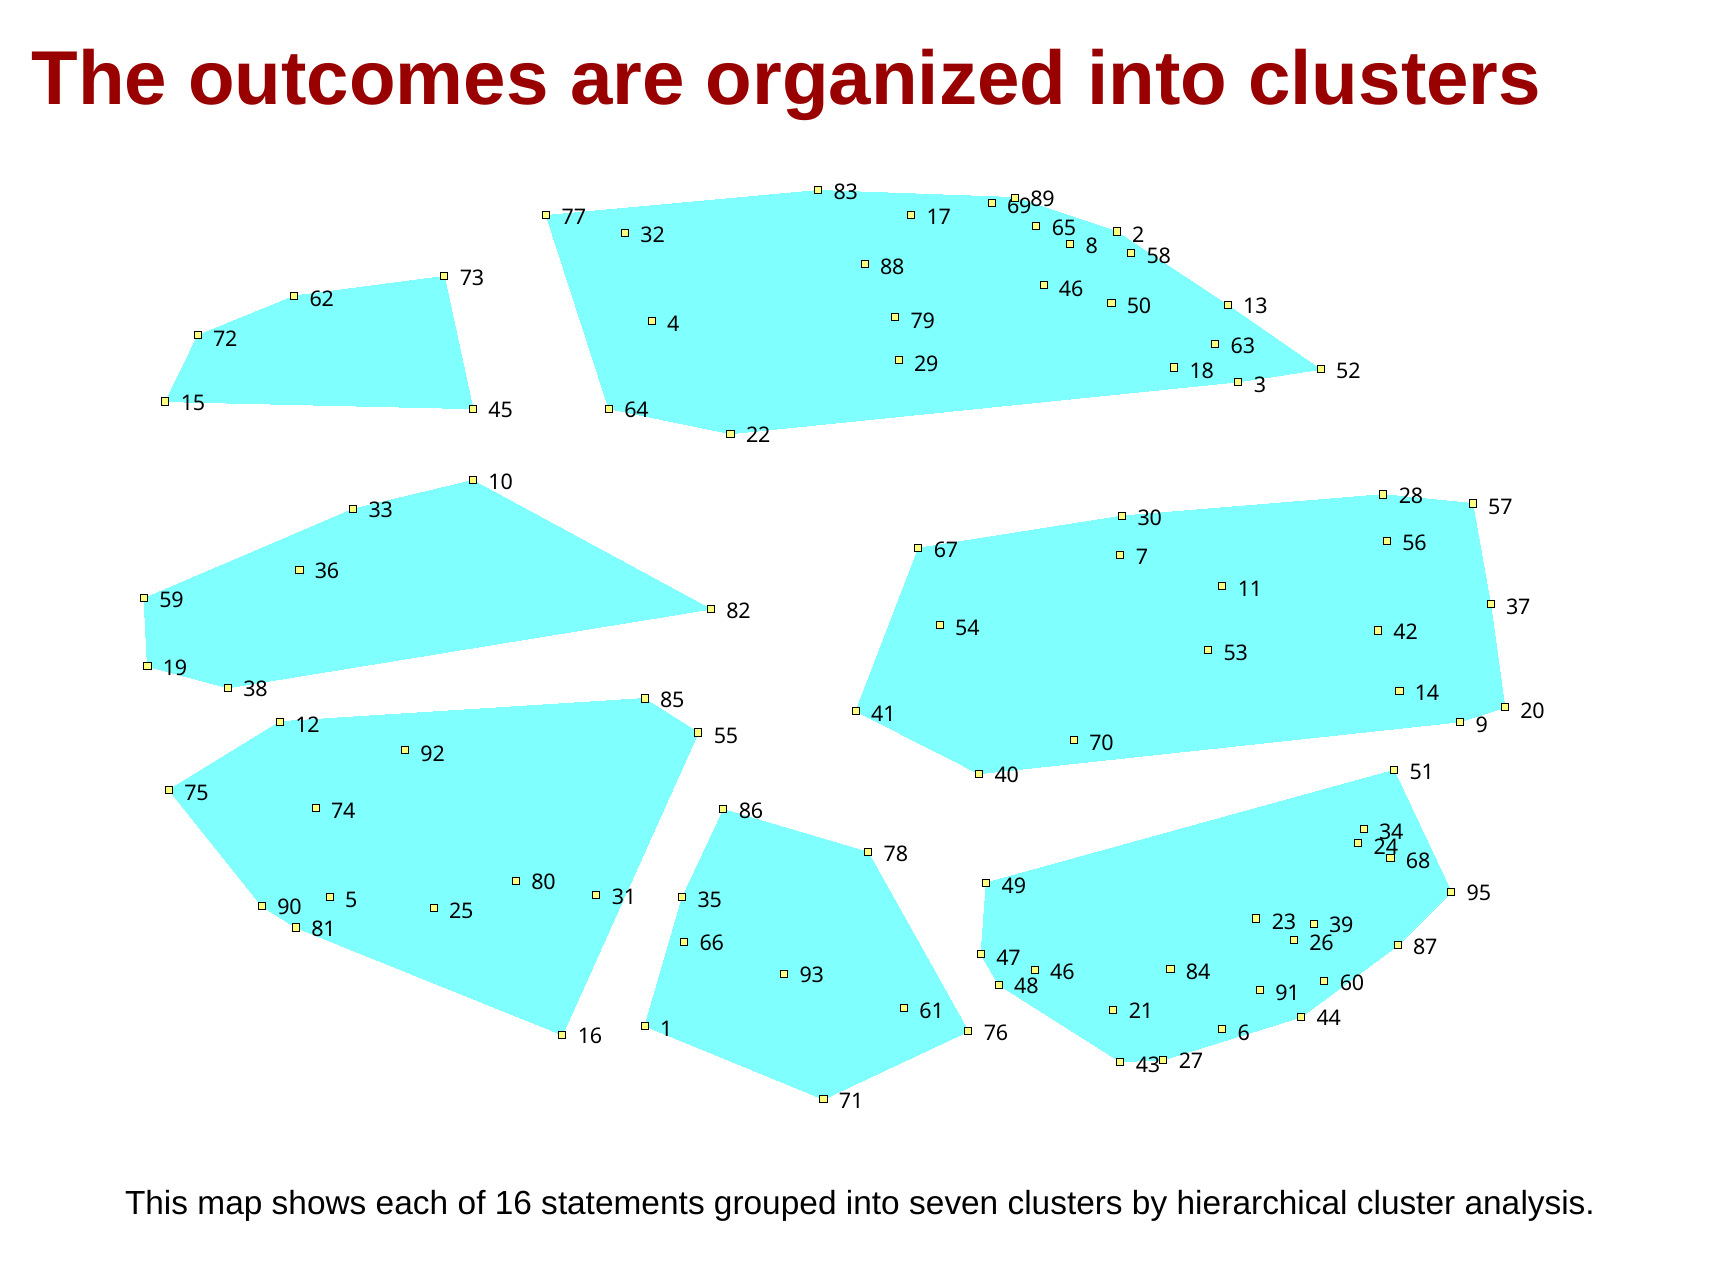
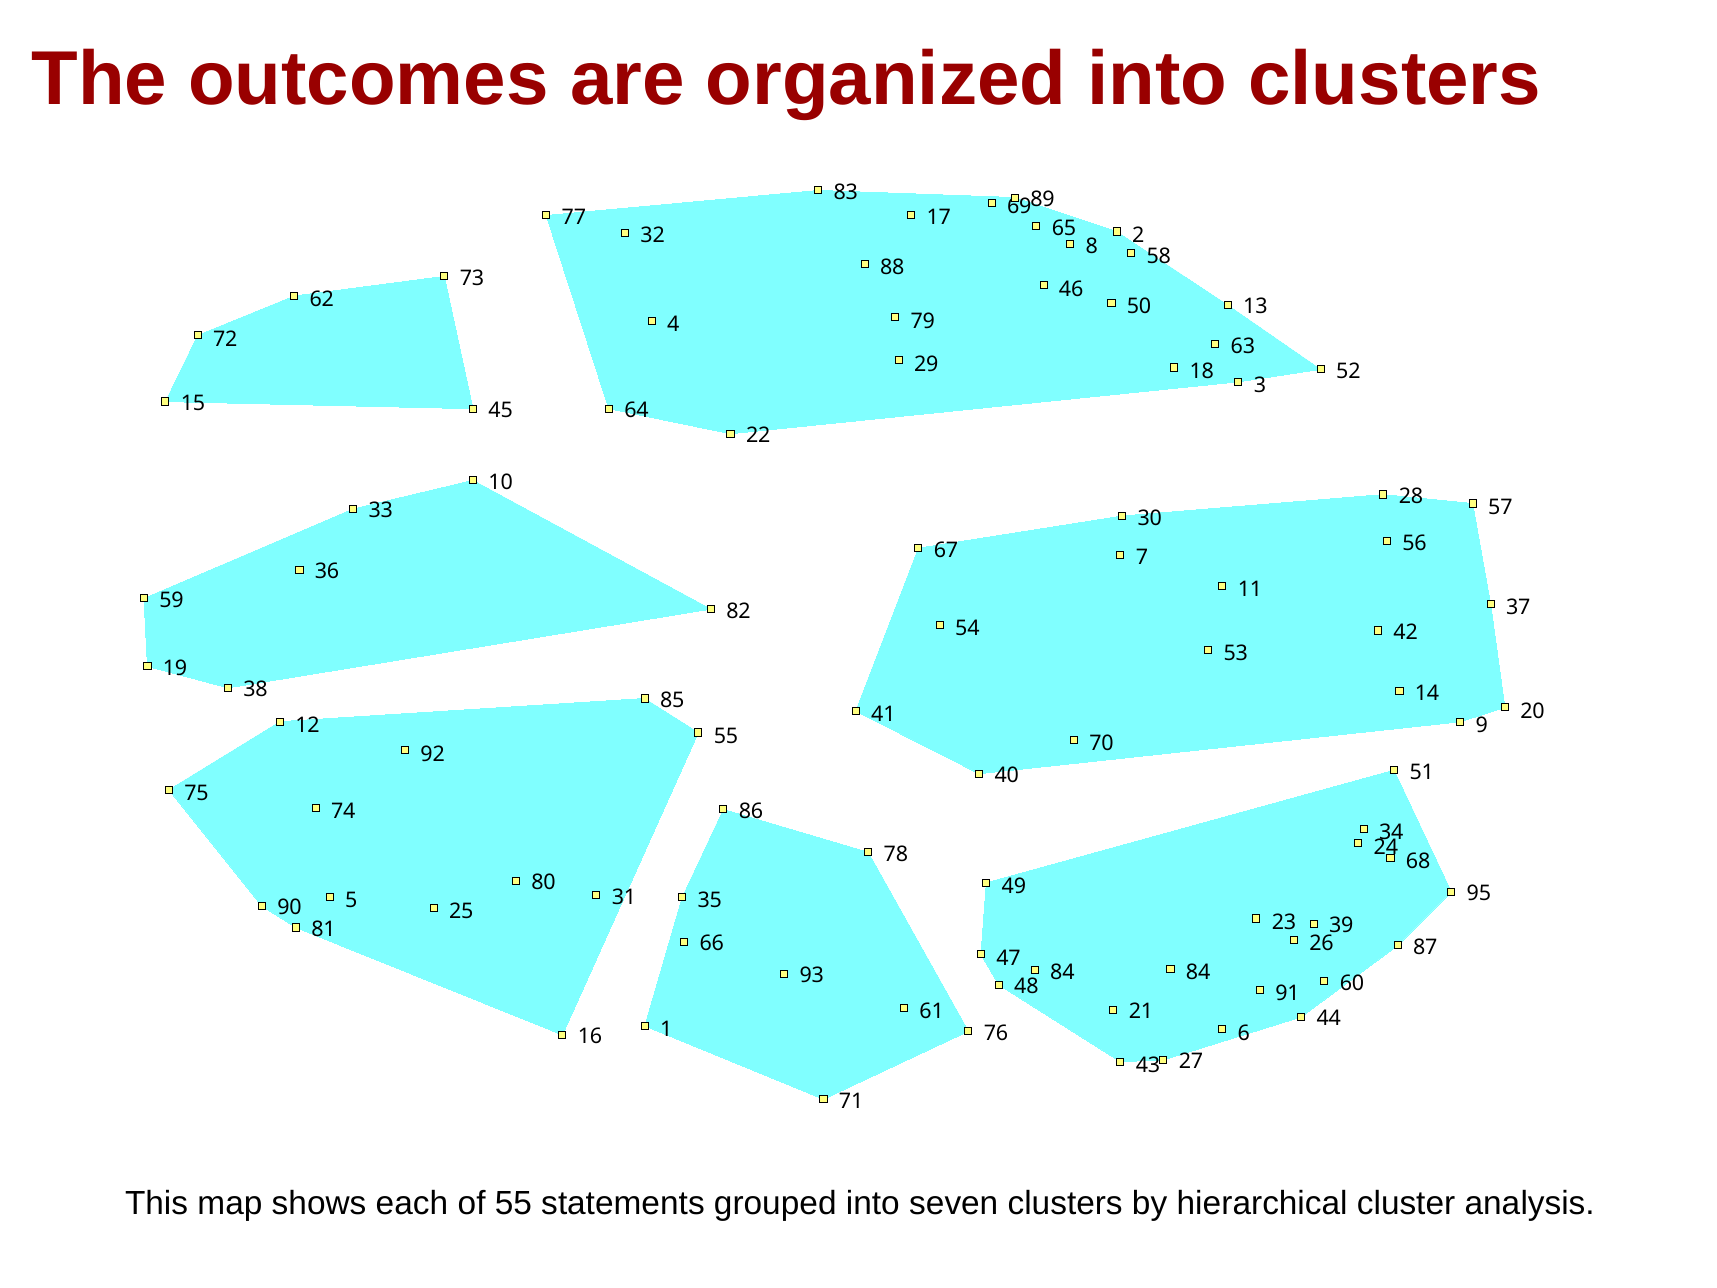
93 46: 46 -> 84
of 16: 16 -> 55
